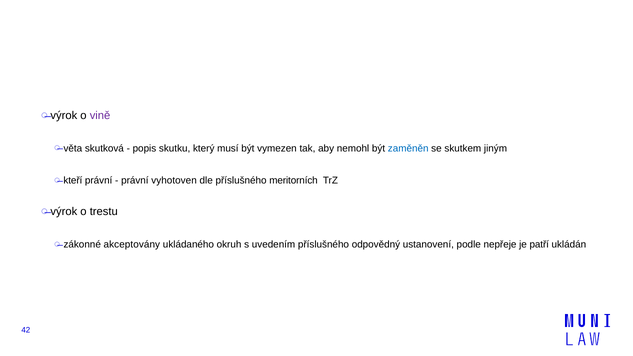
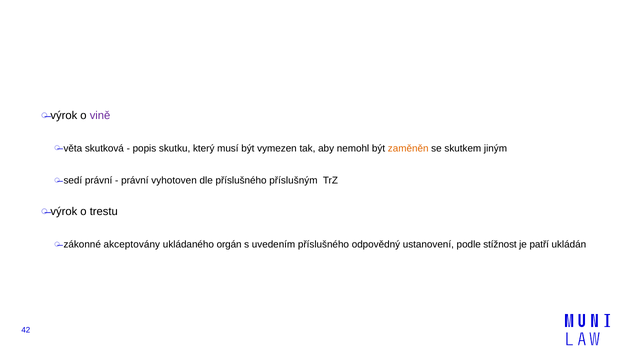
zaměněn colour: blue -> orange
kteří: kteří -> sedí
meritorních: meritorních -> příslušným
okruh: okruh -> orgán
nepřeje: nepřeje -> stížnost
